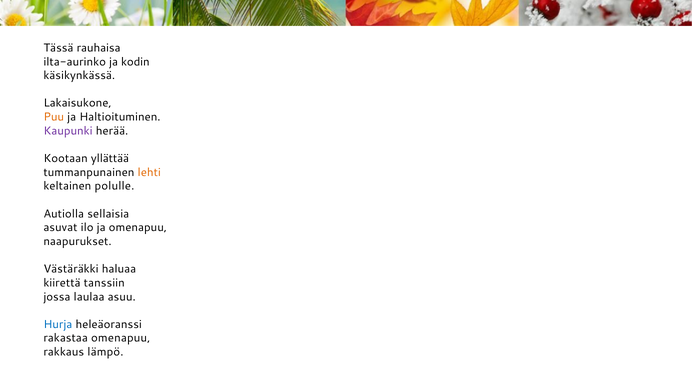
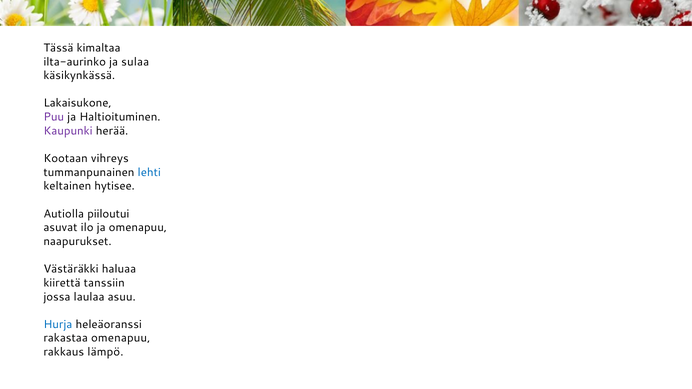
rauhaisa: rauhaisa -> kimaltaa
kodin: kodin -> sulaa
Puu colour: orange -> purple
yllättää: yllättää -> vihreys
lehti colour: orange -> blue
polulle: polulle -> hytisee
sellaisia: sellaisia -> piiloutui
